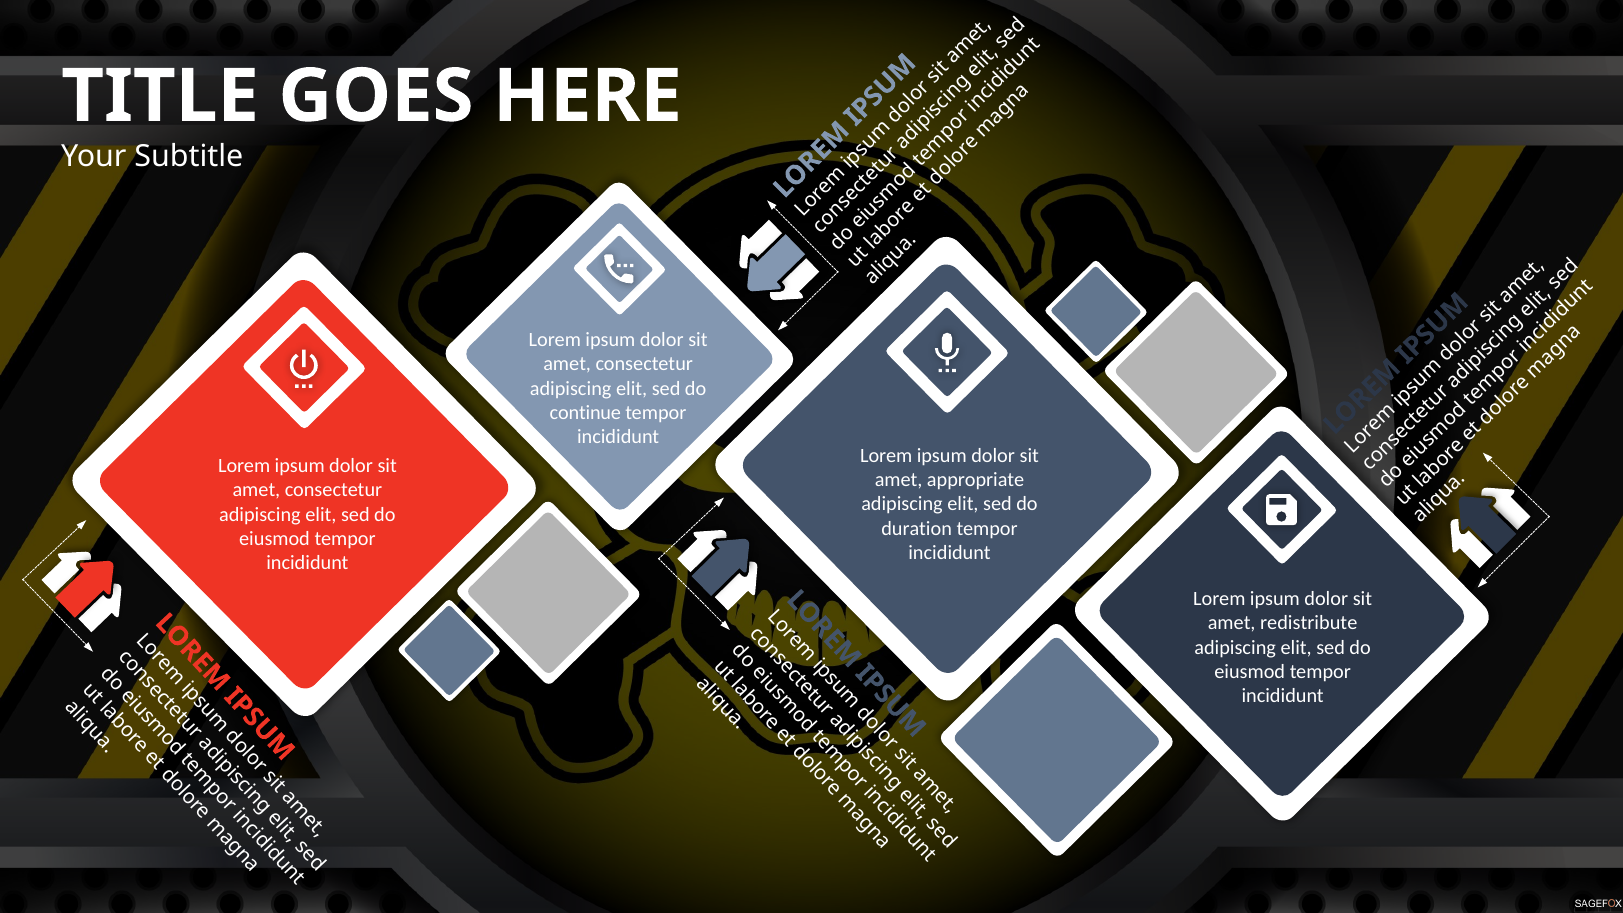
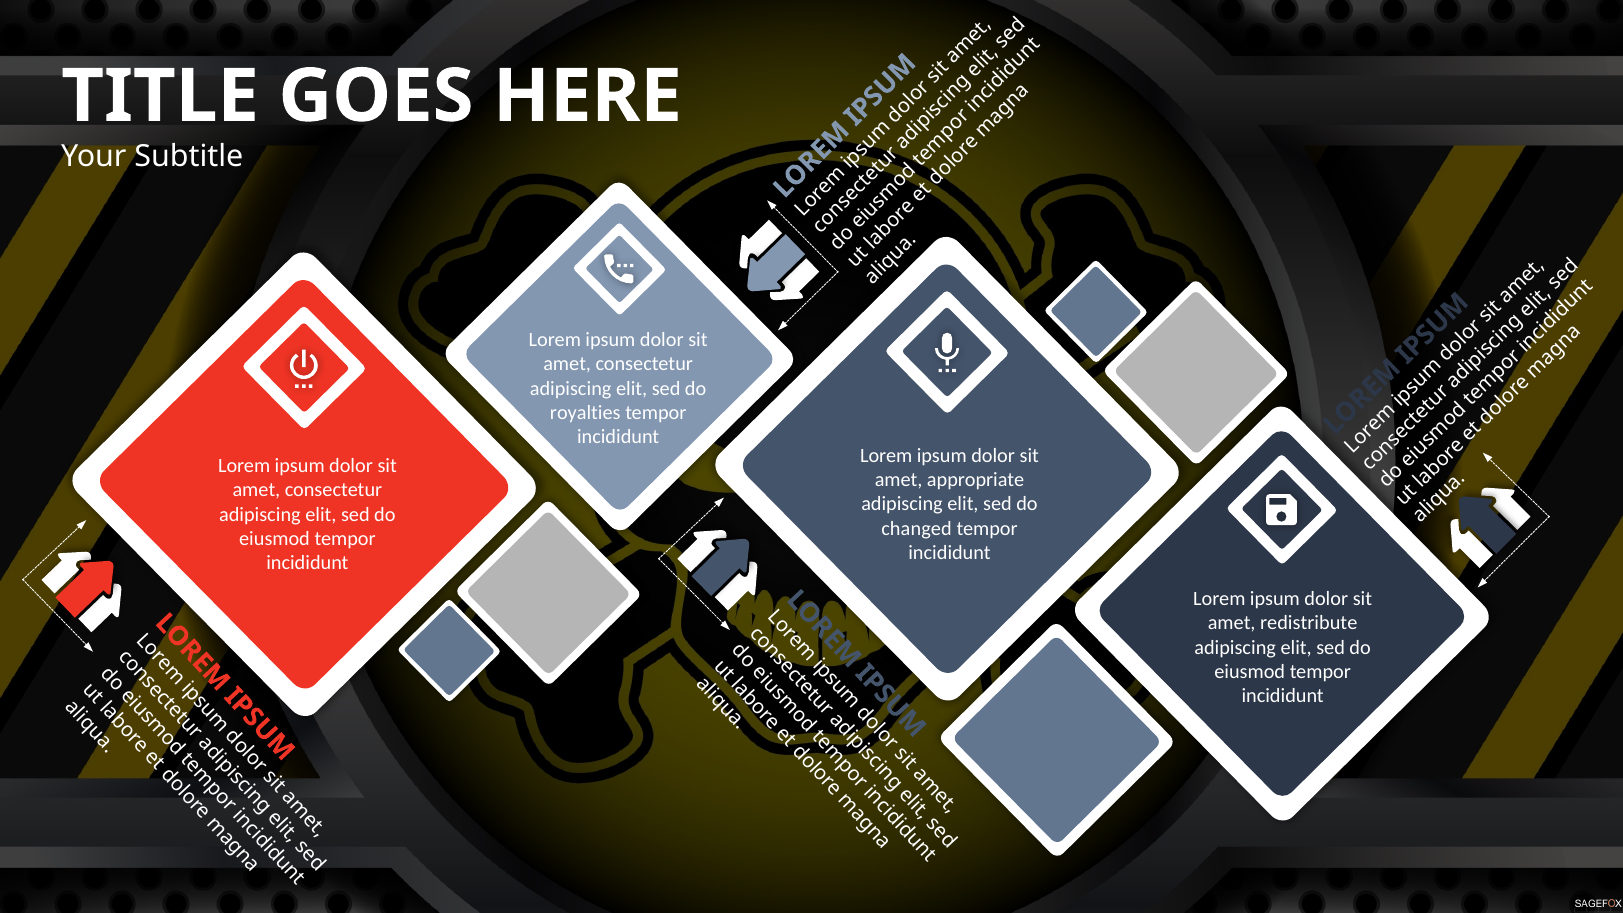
continue: continue -> royalties
duration: duration -> changed
